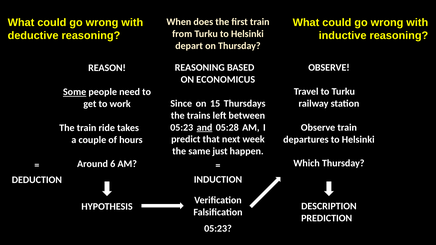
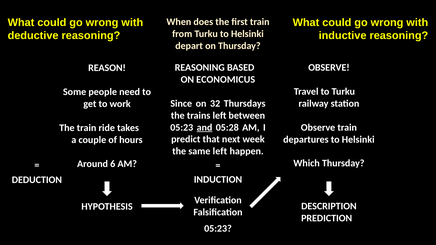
Some underline: present -> none
15: 15 -> 32
same just: just -> left
